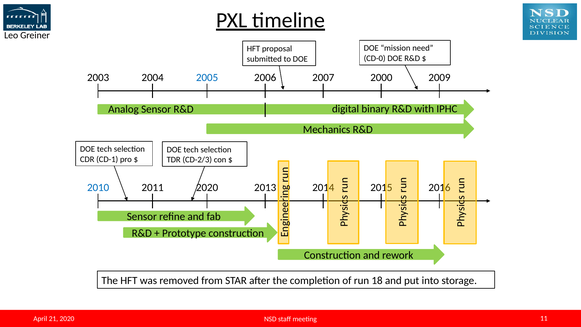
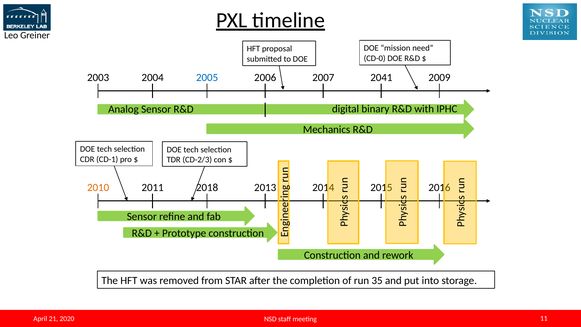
2000: 2000 -> 2041
2010 colour: blue -> orange
2011 2020: 2020 -> 2018
18: 18 -> 35
